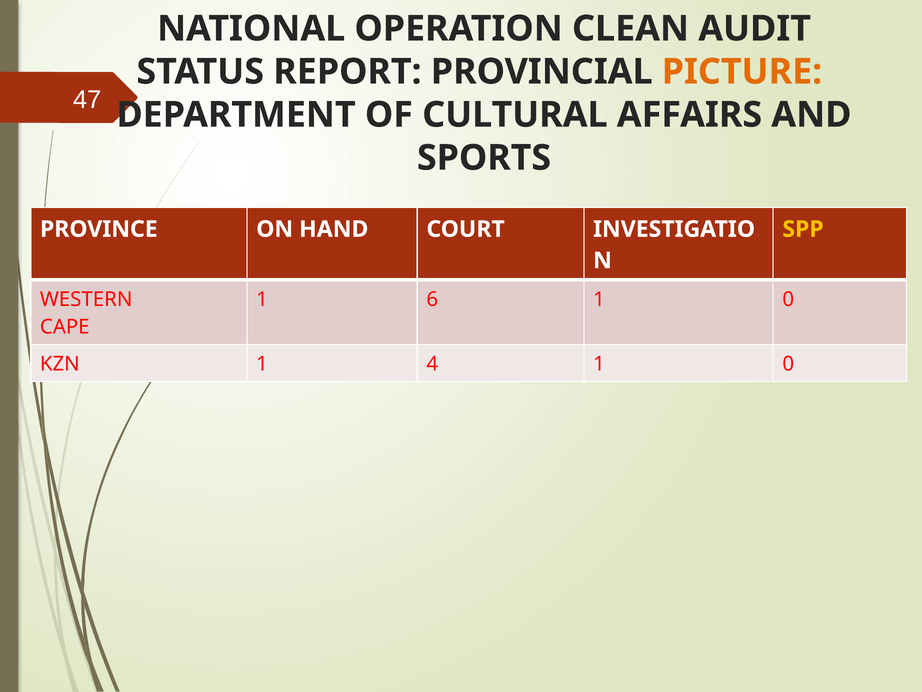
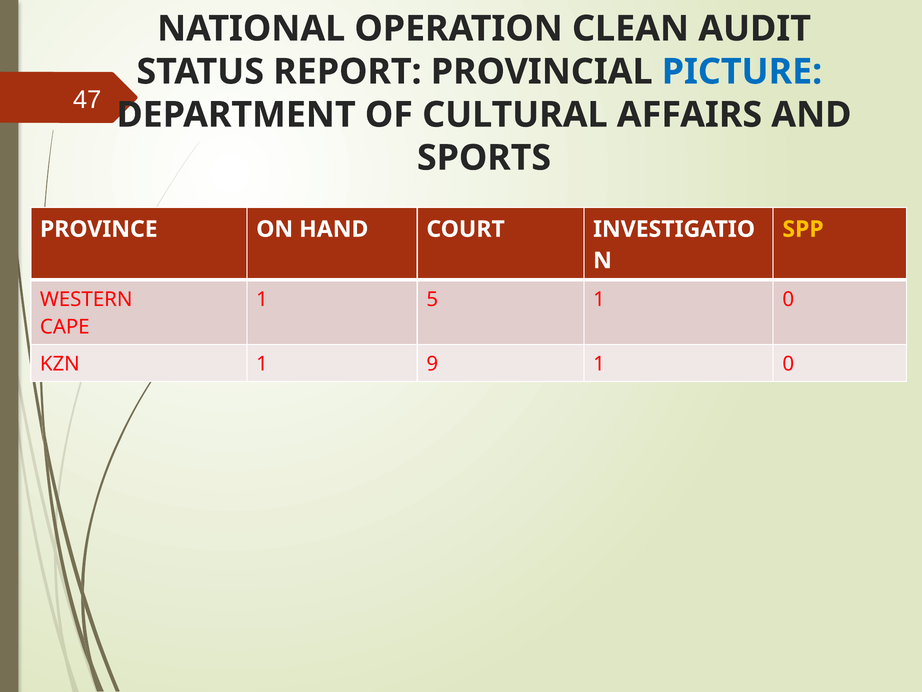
PICTURE colour: orange -> blue
6: 6 -> 5
4: 4 -> 9
